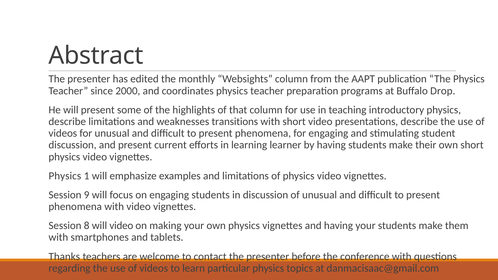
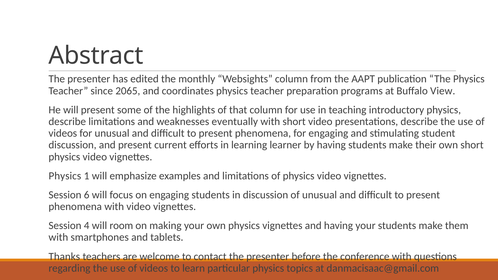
2000: 2000 -> 2065
Drop: Drop -> View
transitions: transitions -> eventually
9: 9 -> 6
8: 8 -> 4
will video: video -> room
